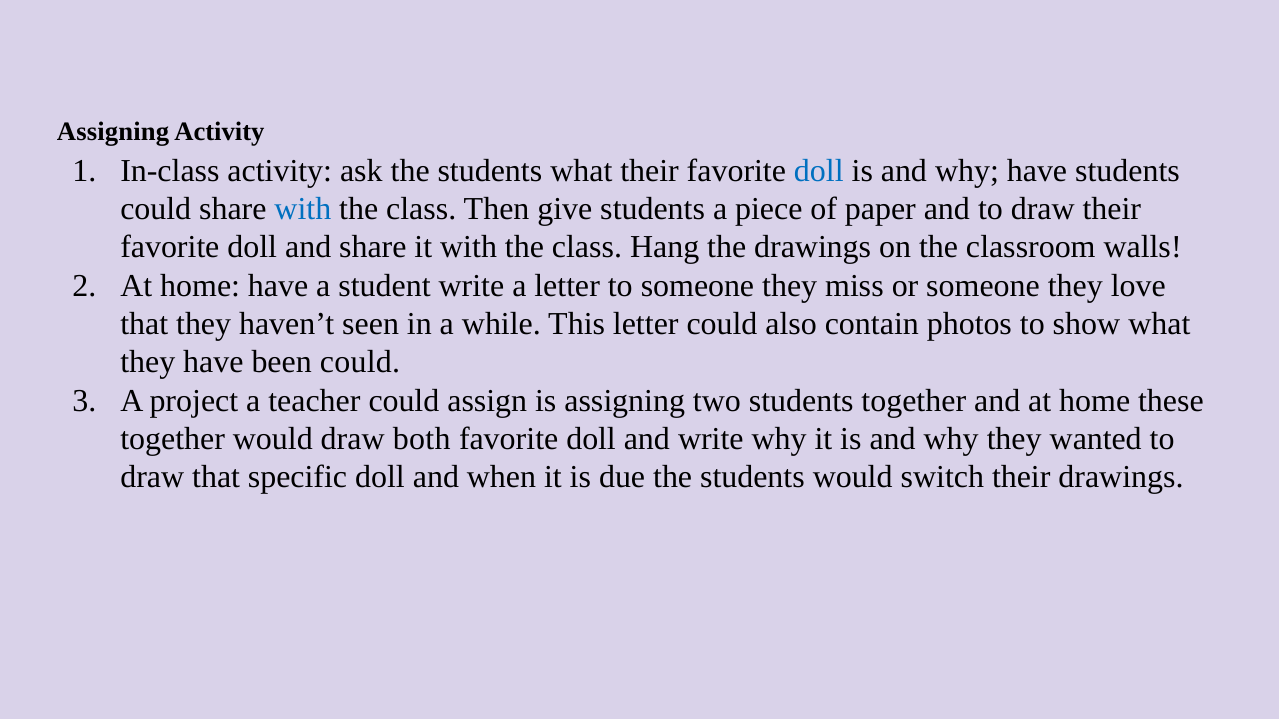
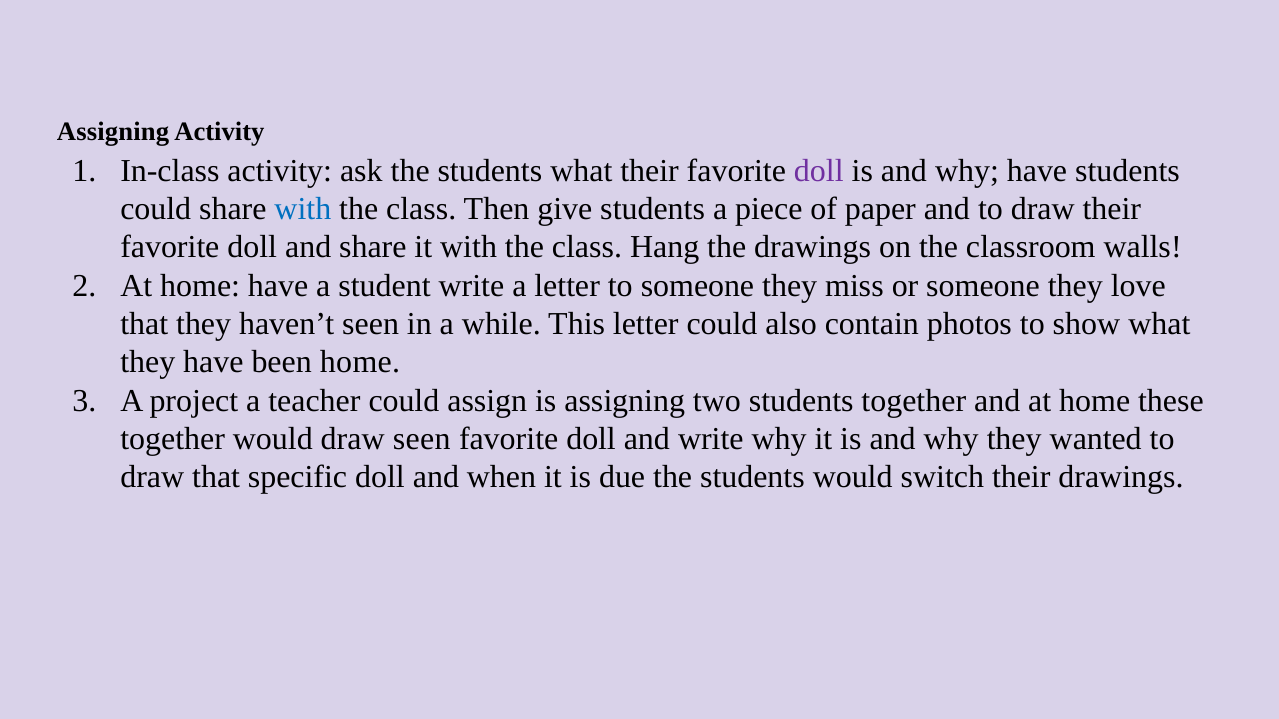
doll at (819, 171) colour: blue -> purple
been could: could -> home
draw both: both -> seen
